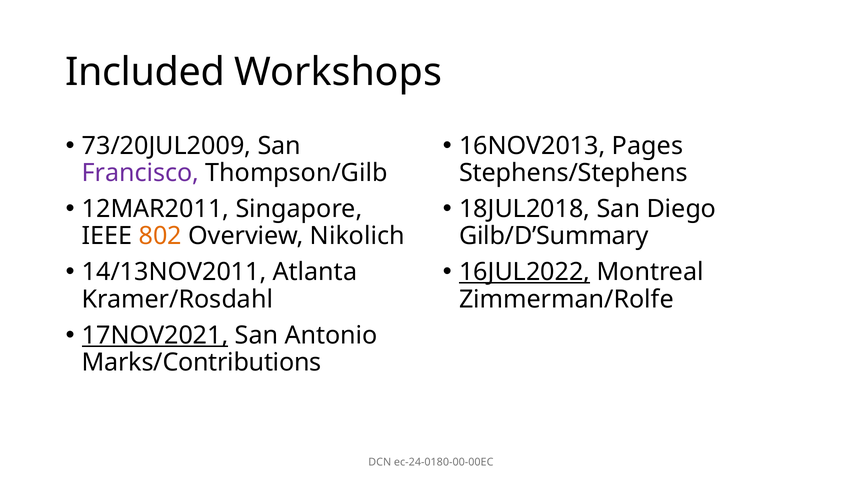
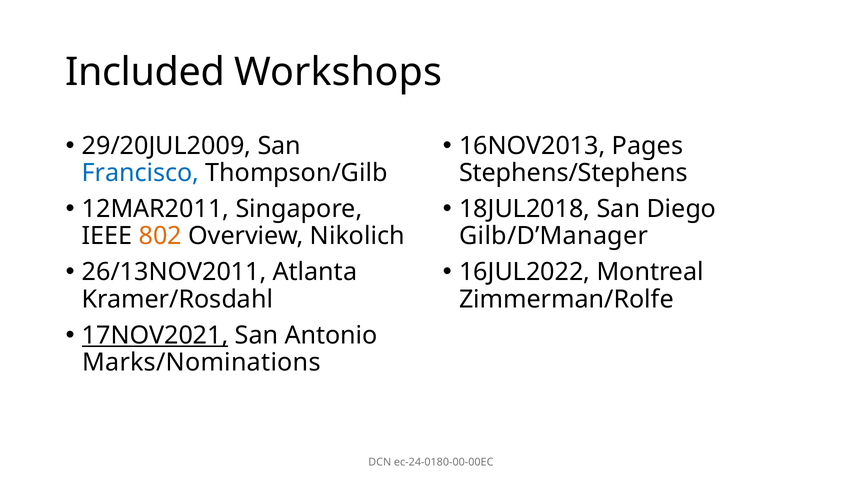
73/20JUL2009: 73/20JUL2009 -> 29/20JUL2009
Francisco colour: purple -> blue
Gilb/D’Summary: Gilb/D’Summary -> Gilb/D’Manager
14/13NOV2011: 14/13NOV2011 -> 26/13NOV2011
16JUL2022 underline: present -> none
Marks/Contributions: Marks/Contributions -> Marks/Nominations
